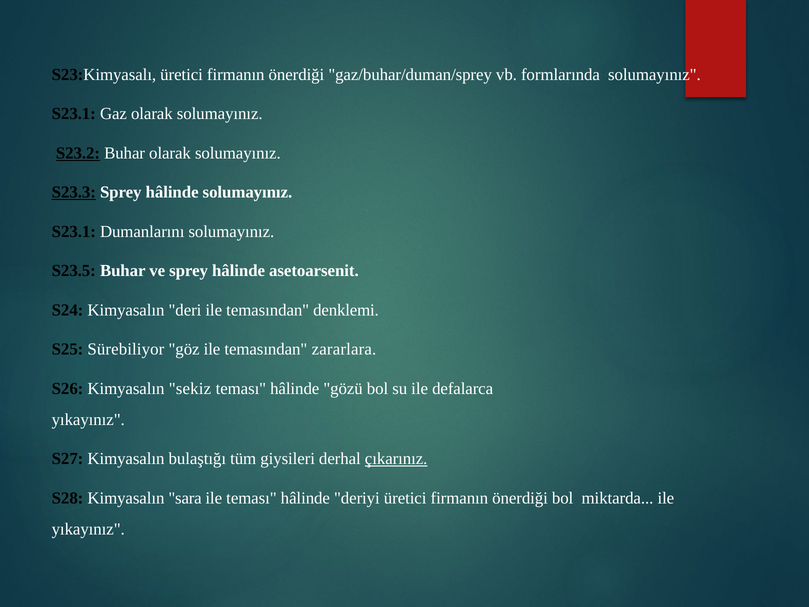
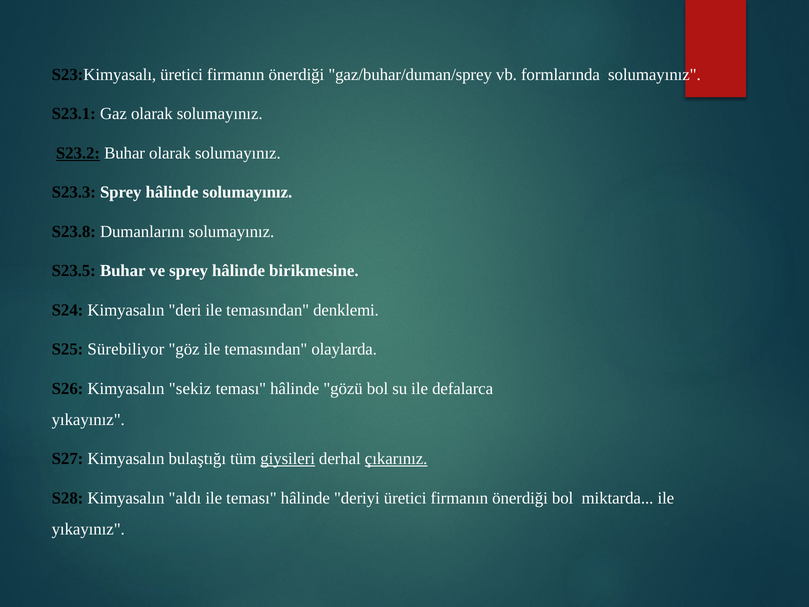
S23.3 underline: present -> none
S23.1 at (74, 232): S23.1 -> S23.8
asetoarsenit: asetoarsenit -> birikmesine
zararlara: zararlara -> olaylarda
giysileri underline: none -> present
sara: sara -> aldı
